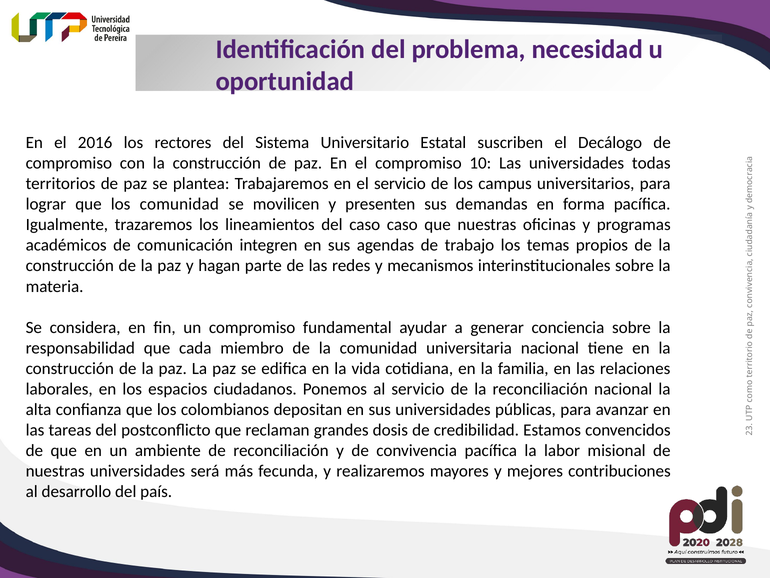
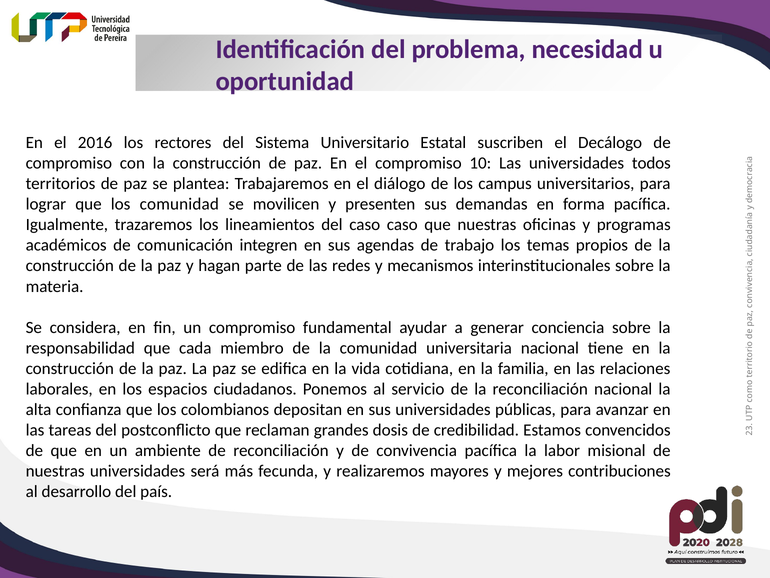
todas: todas -> todos
el servicio: servicio -> diálogo
